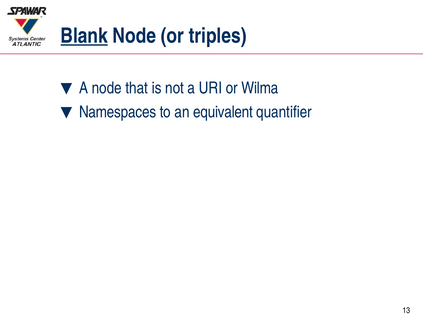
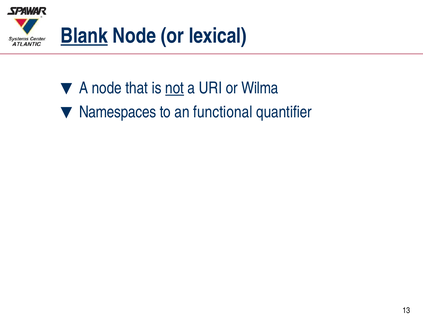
triples: triples -> lexical
not underline: none -> present
equivalent: equivalent -> functional
